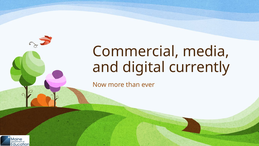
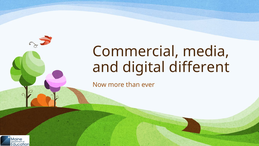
currently: currently -> different
